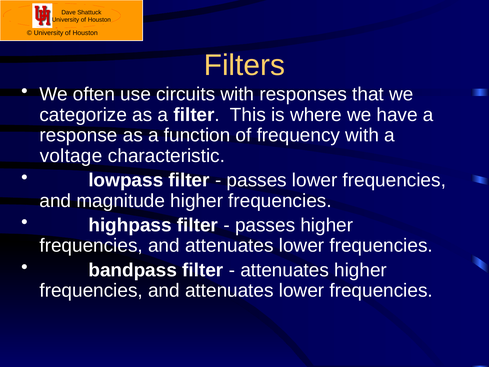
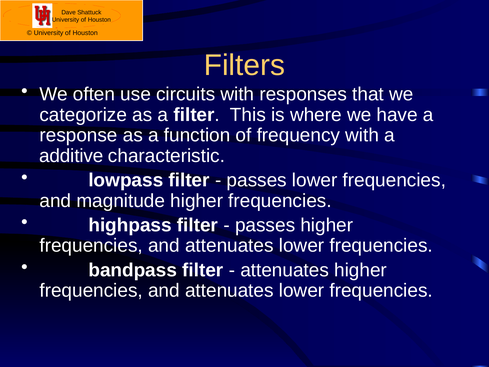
voltage: voltage -> additive
